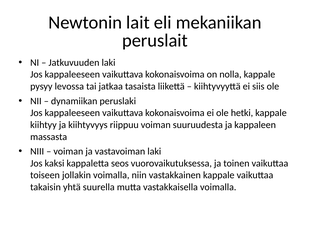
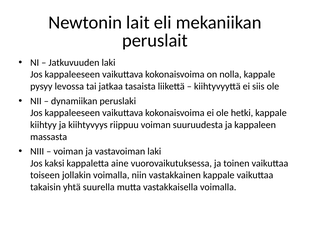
seos: seos -> aine
